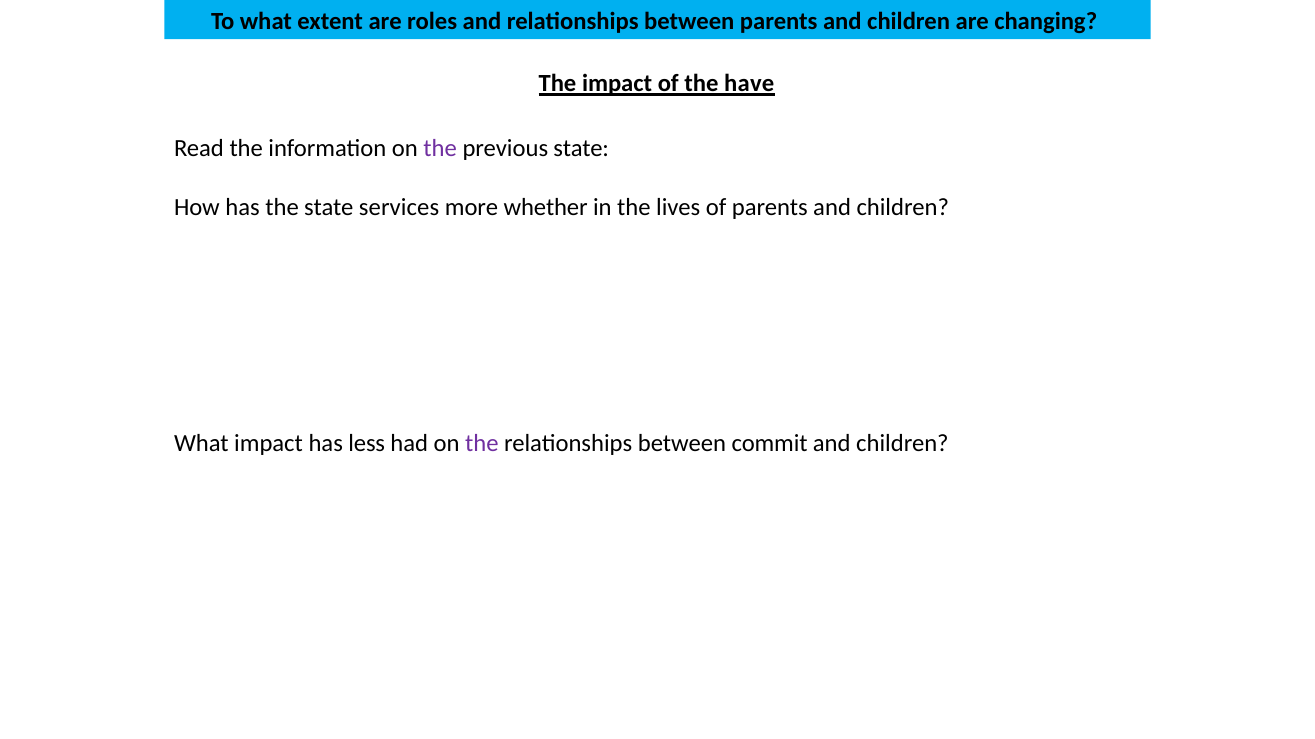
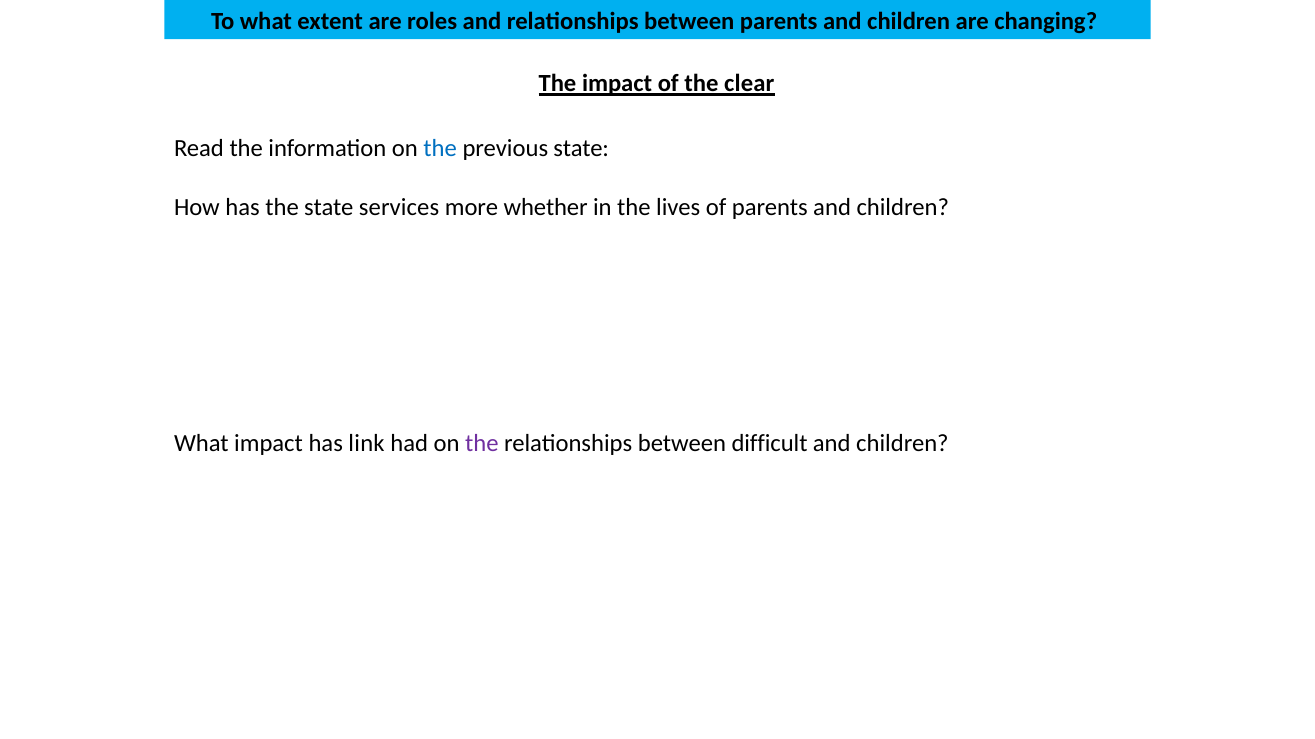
have: have -> clear
the at (440, 148) colour: purple -> blue
less: less -> link
commit: commit -> difficult
